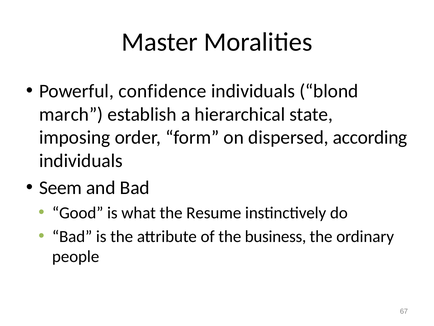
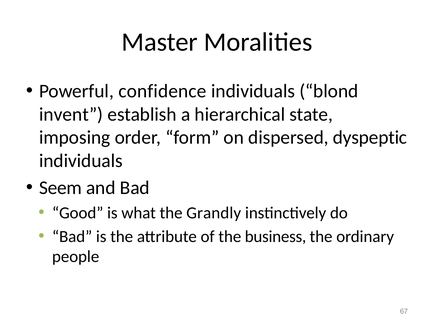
march: march -> invent
according: according -> dyspeptic
Resume: Resume -> Grandly
